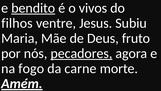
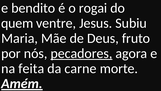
bendito underline: present -> none
vivos: vivos -> rogai
filhos: filhos -> quem
fogo: fogo -> feita
